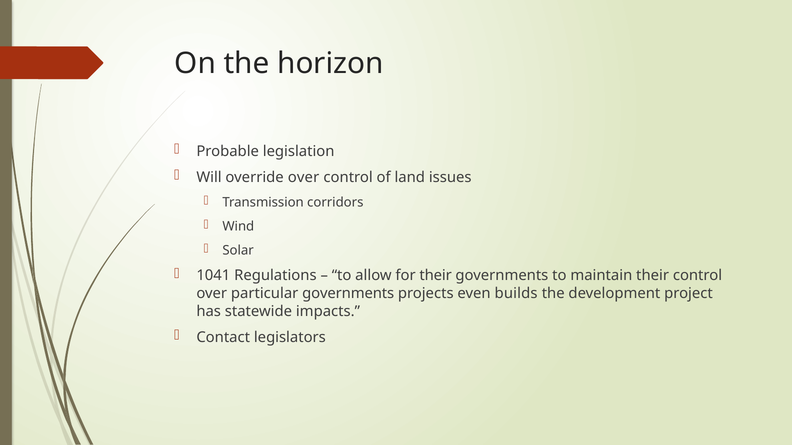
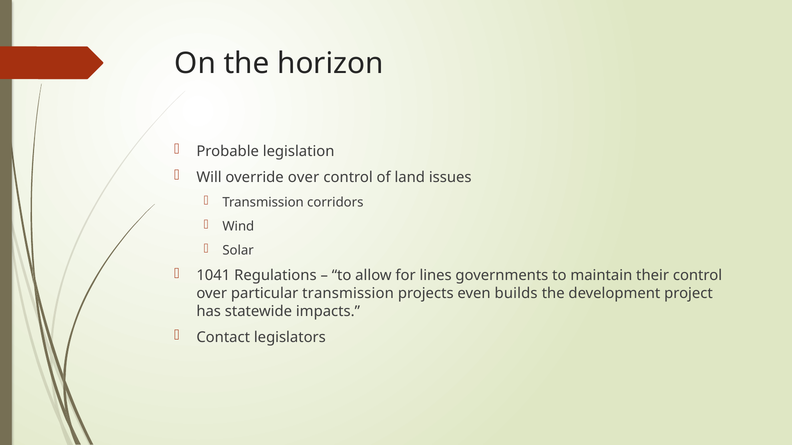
for their: their -> lines
particular governments: governments -> transmission
